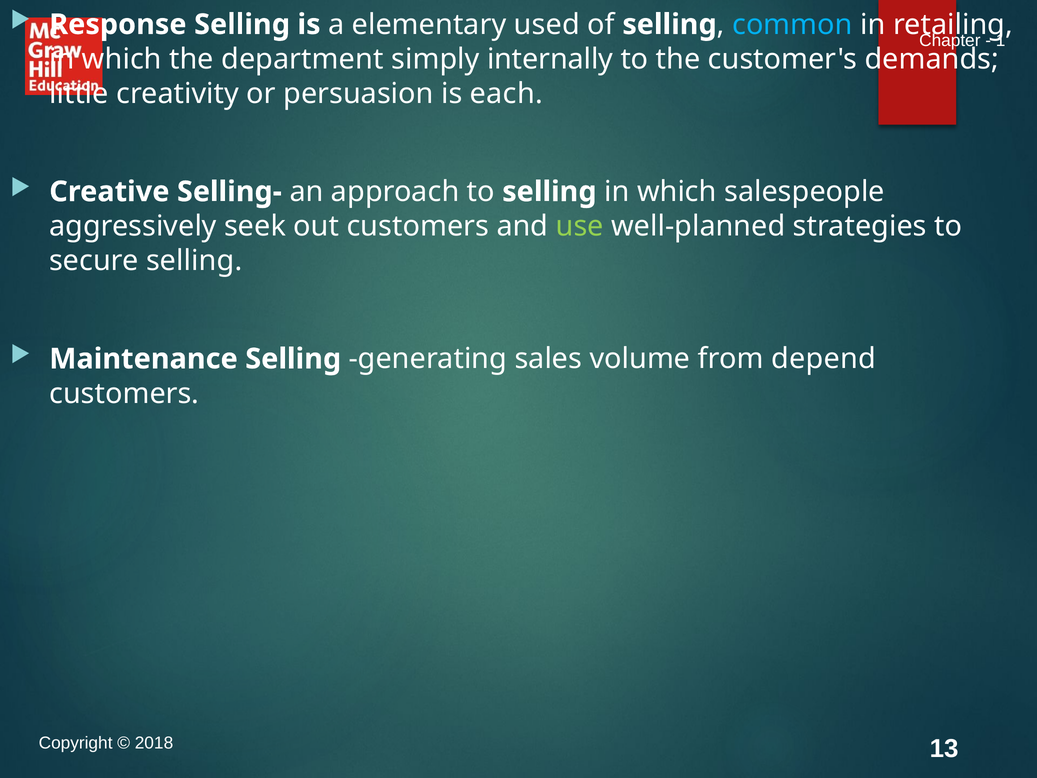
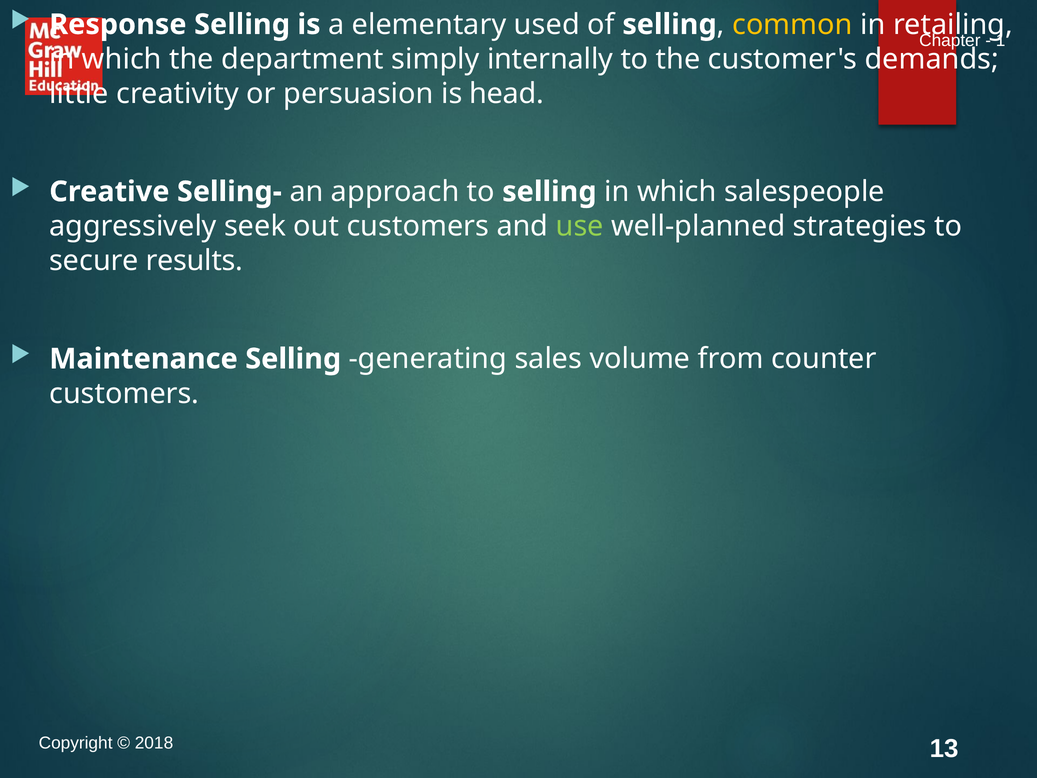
common colour: light blue -> yellow
each: each -> head
secure selling: selling -> results
depend: depend -> counter
